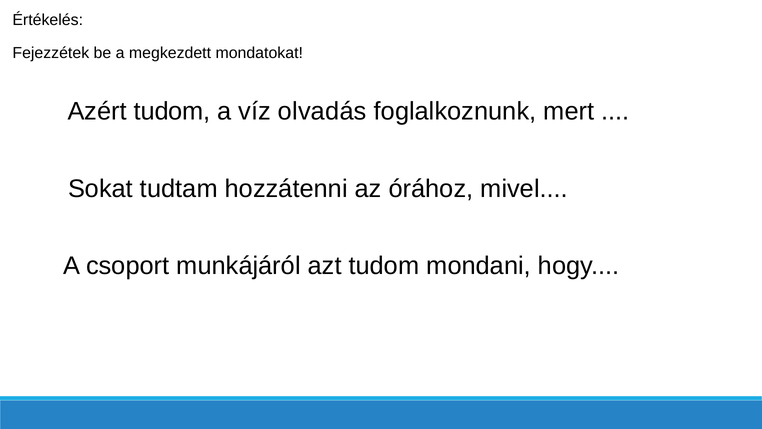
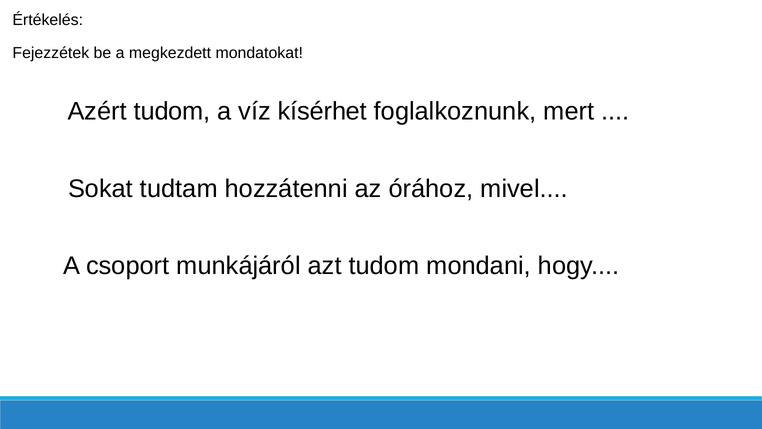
olvadás: olvadás -> kísérhet
